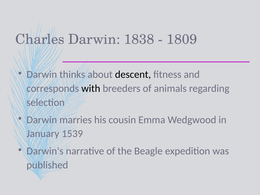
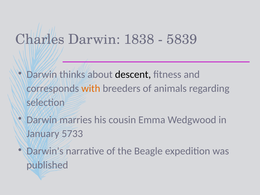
1809: 1809 -> 5839
with colour: black -> orange
1539: 1539 -> 5733
